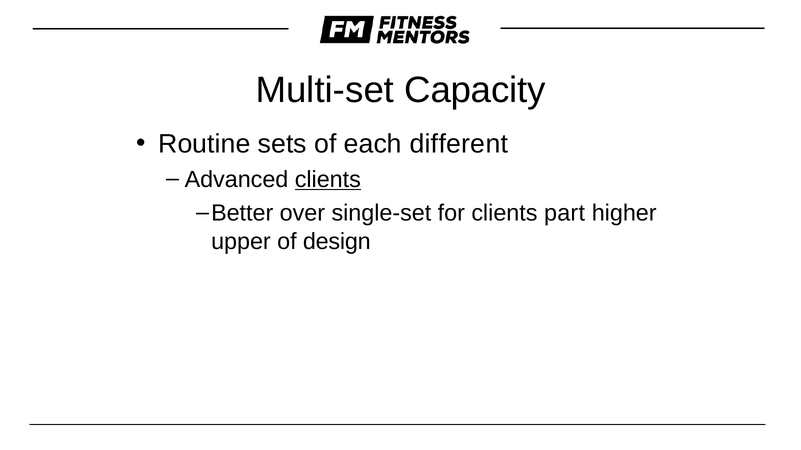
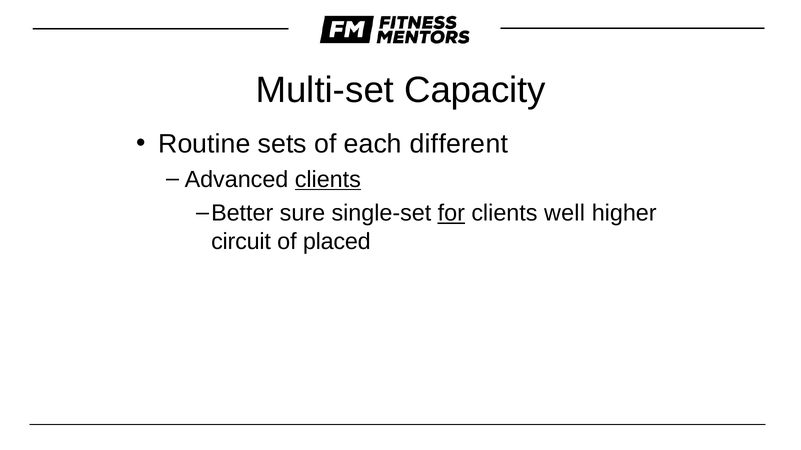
over: over -> sure
for underline: none -> present
part: part -> well
upper: upper -> circuit
design: design -> placed
